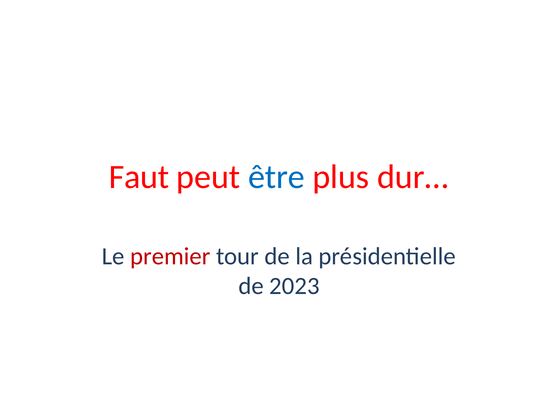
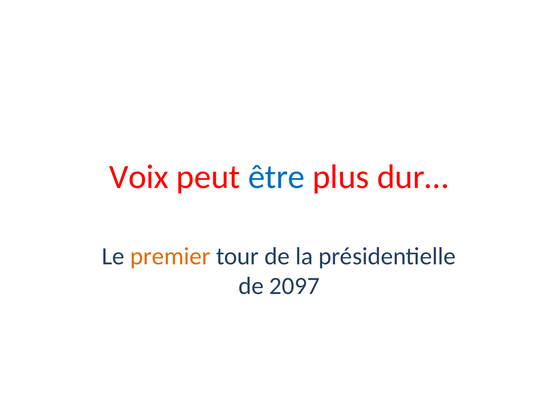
Faut: Faut -> Voix
premier colour: red -> orange
2023: 2023 -> 2097
